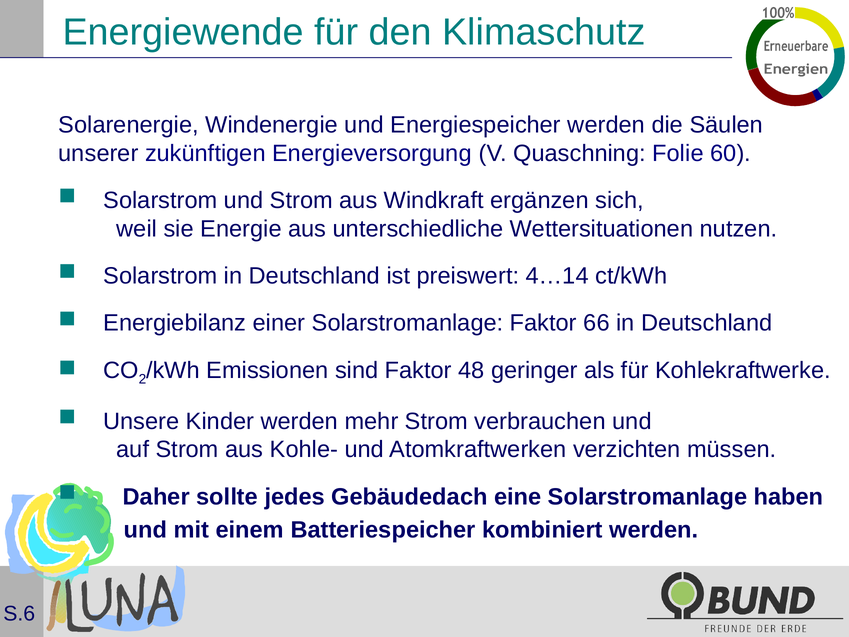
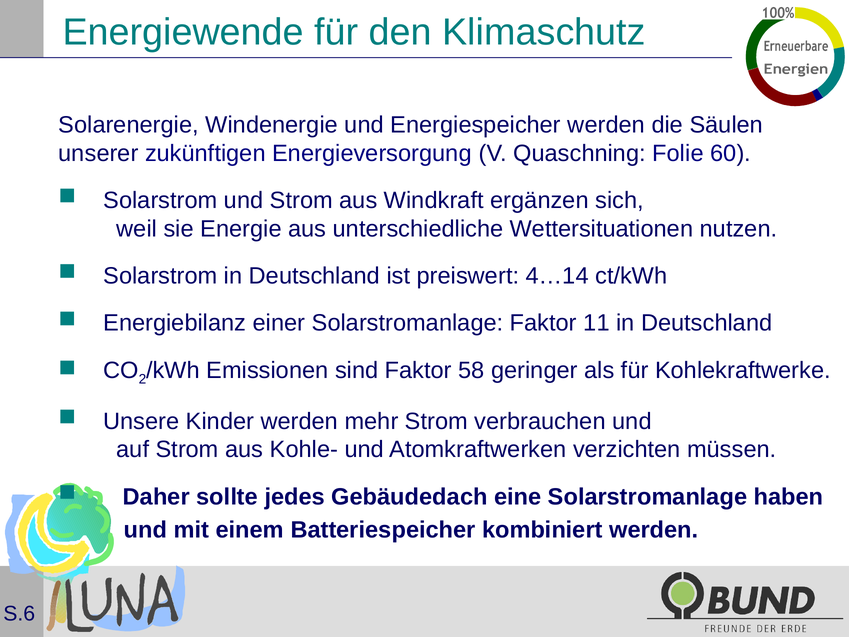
66: 66 -> 11
48: 48 -> 58
